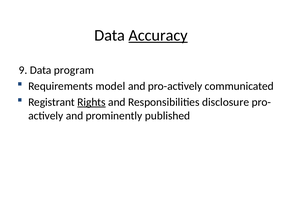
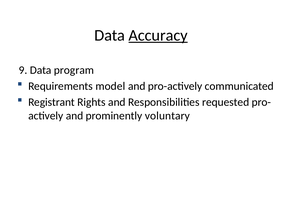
Rights underline: present -> none
disclosure: disclosure -> requested
published: published -> voluntary
